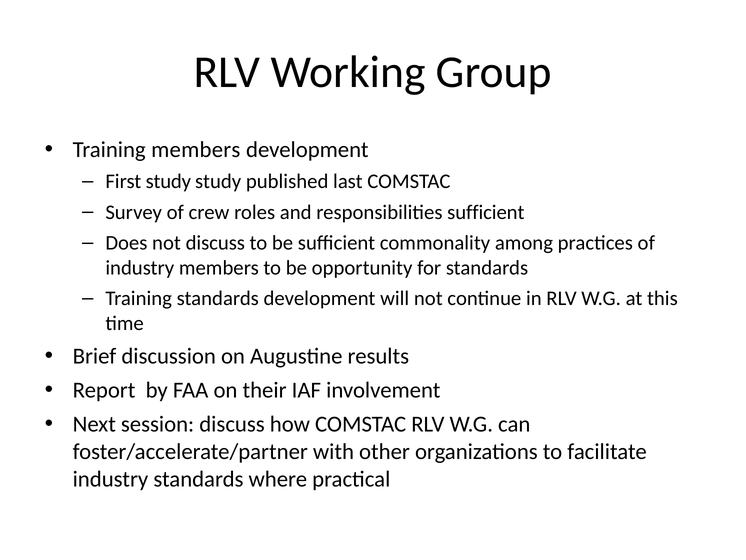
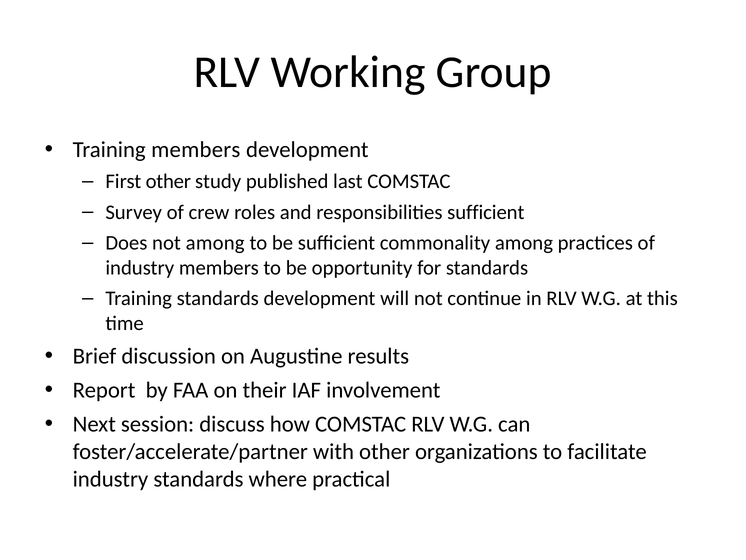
First study: study -> other
not discuss: discuss -> among
